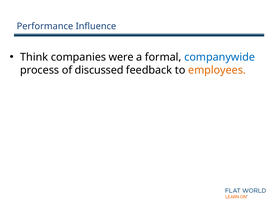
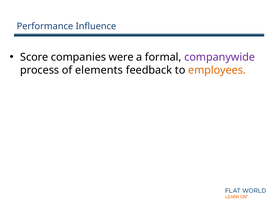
Think: Think -> Score
companywide colour: blue -> purple
discussed: discussed -> elements
